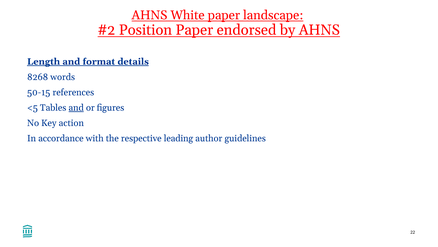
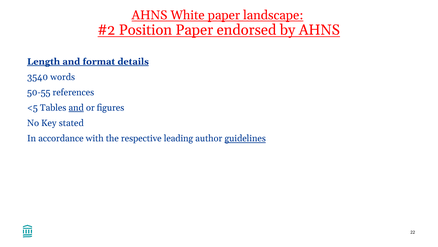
8268: 8268 -> 3540
50-15: 50-15 -> 50-55
action: action -> stated
guidelines underline: none -> present
